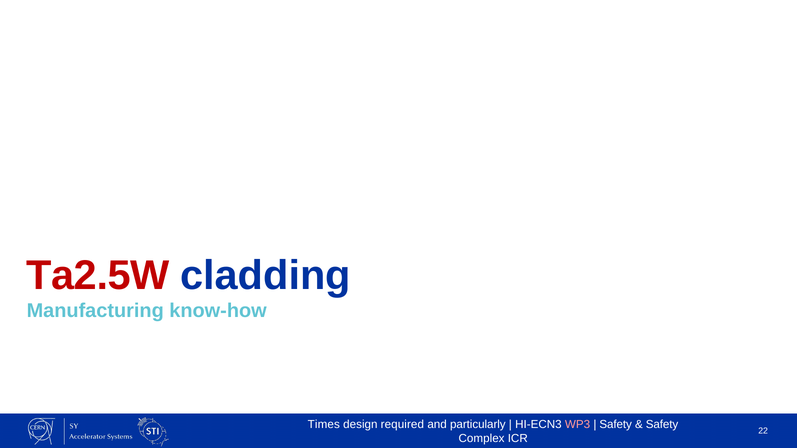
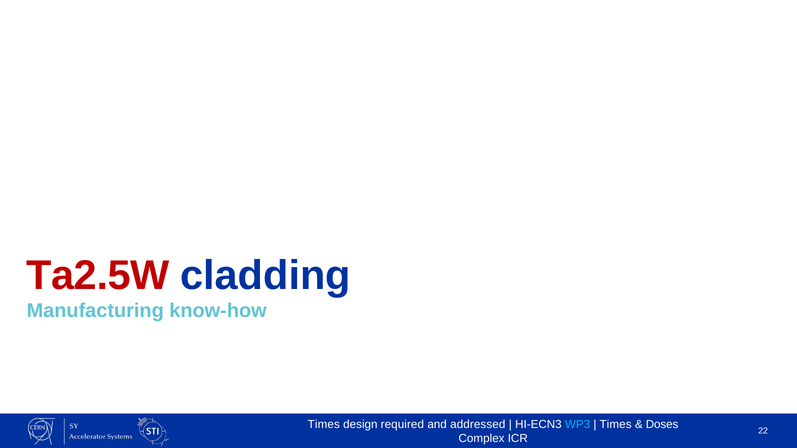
particularly: particularly -> addressed
WP3 colour: pink -> light blue
Safety at (616, 425): Safety -> Times
Safety at (662, 425): Safety -> Doses
